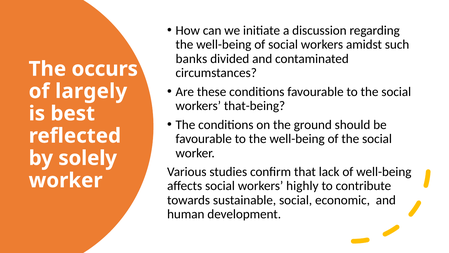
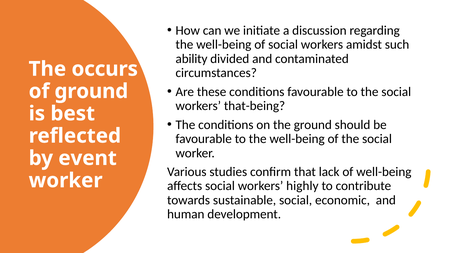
banks: banks -> ability
of largely: largely -> ground
solely: solely -> event
